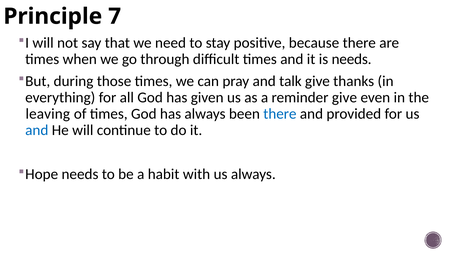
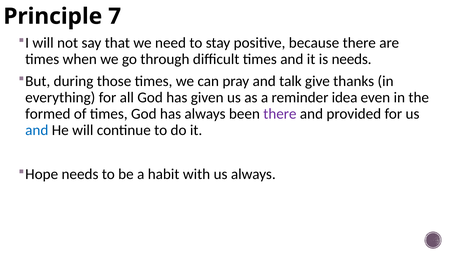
reminder give: give -> idea
leaving: leaving -> formed
there at (280, 114) colour: blue -> purple
